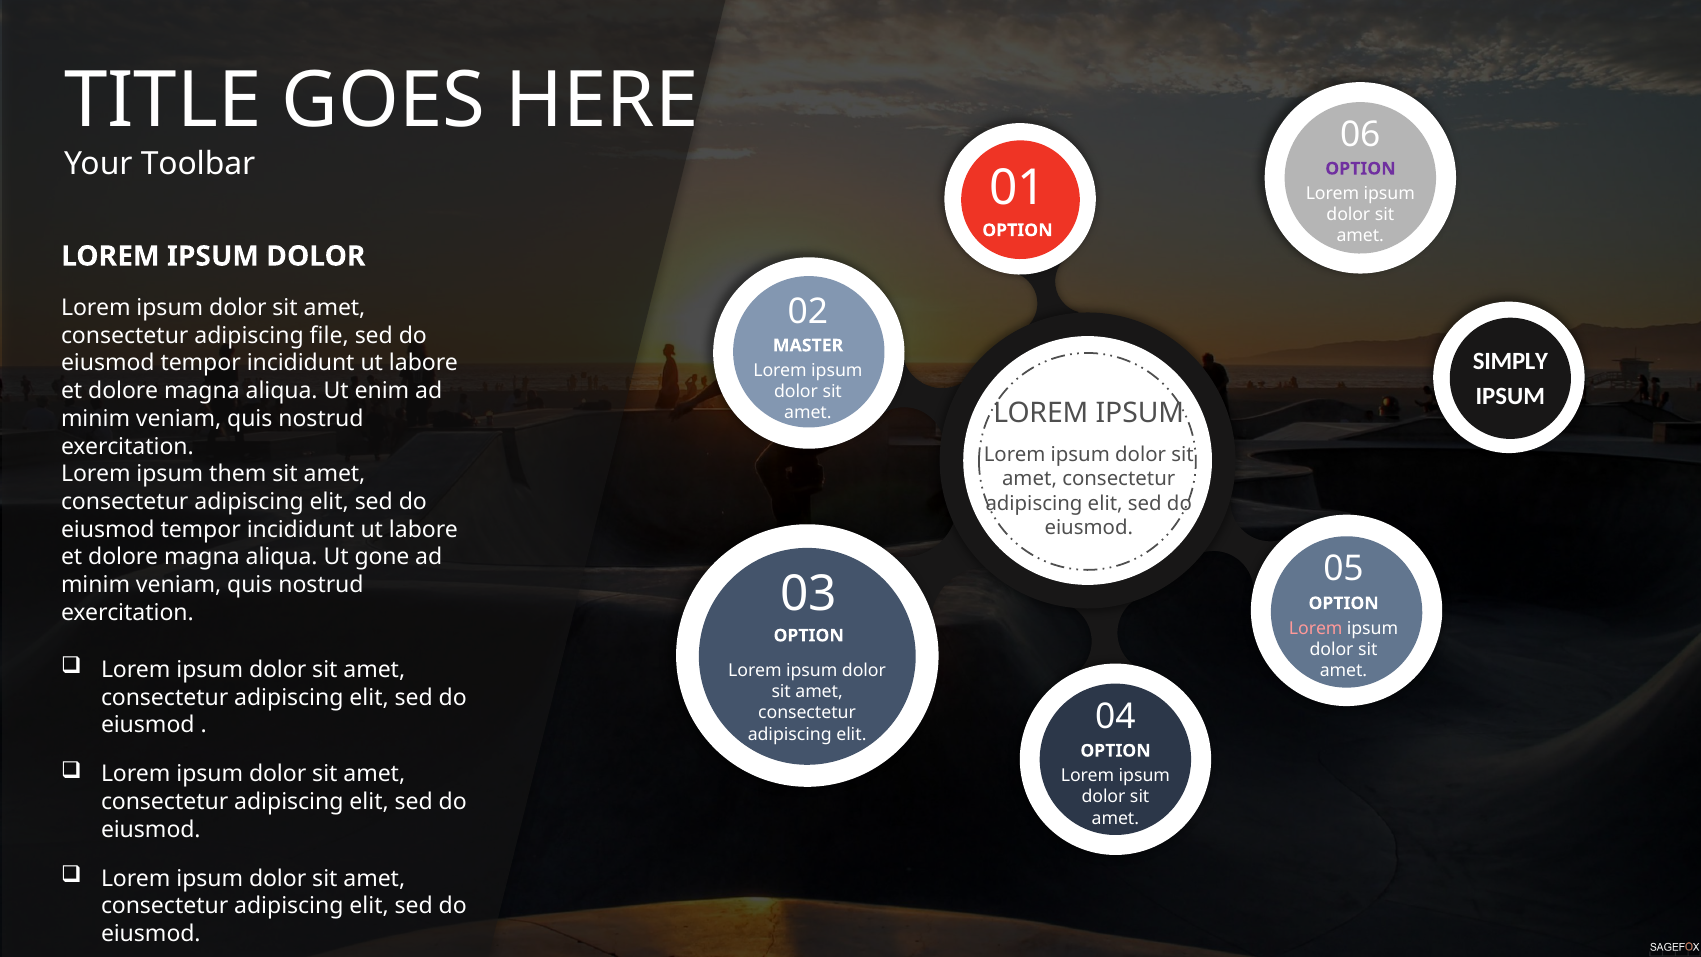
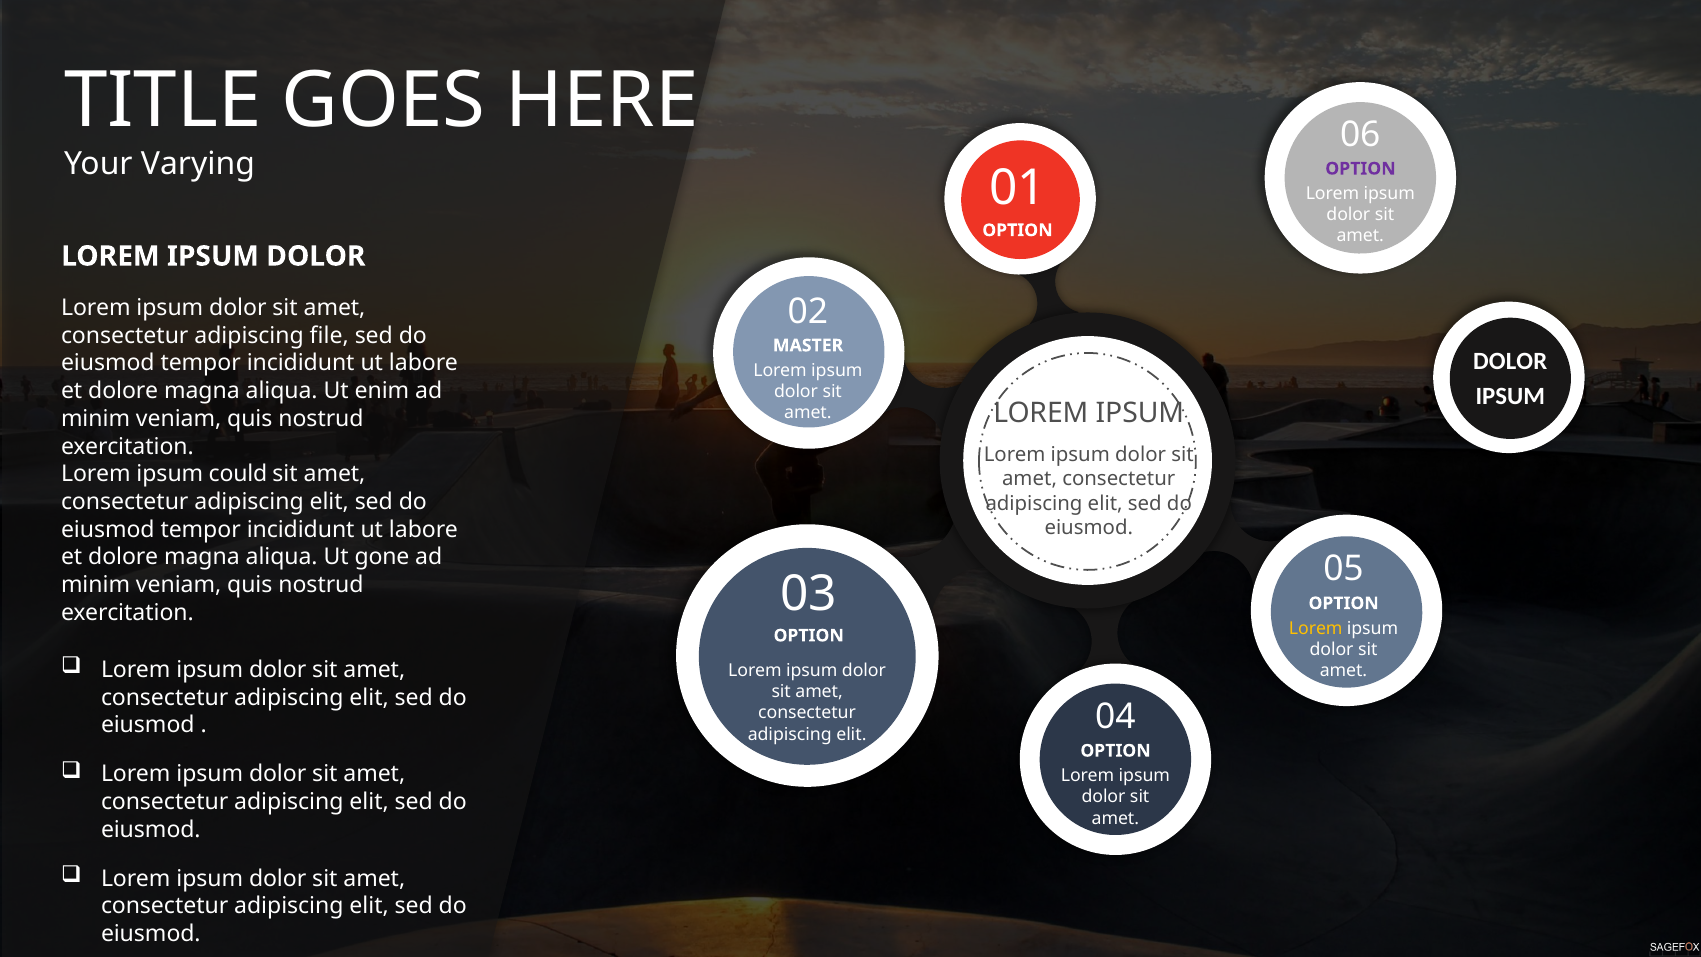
Toolbar: Toolbar -> Varying
SIMPLY at (1510, 362): SIMPLY -> DOLOR
them: them -> could
Lorem at (1316, 628) colour: pink -> yellow
